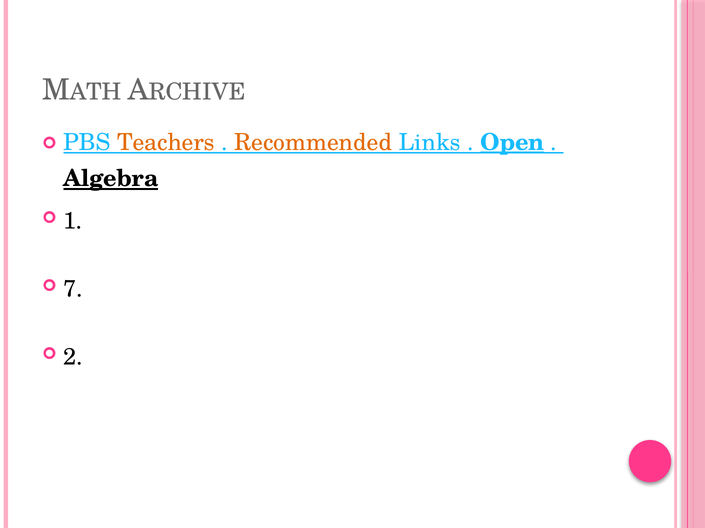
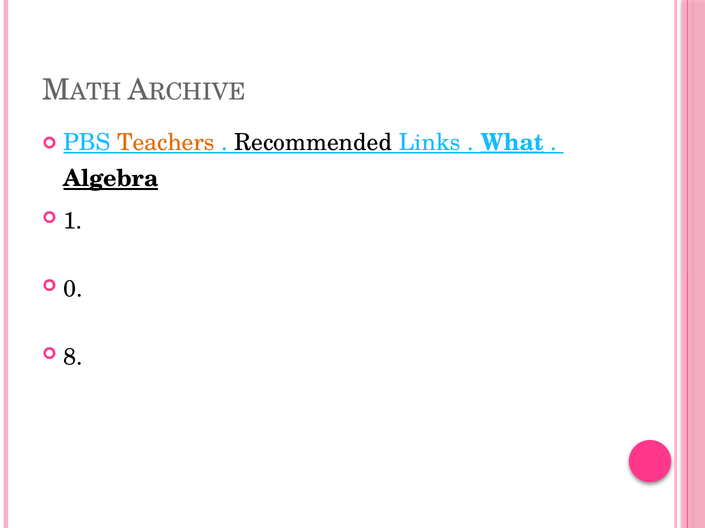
Recommended colour: orange -> black
Open: Open -> What
7: 7 -> 0
2: 2 -> 8
